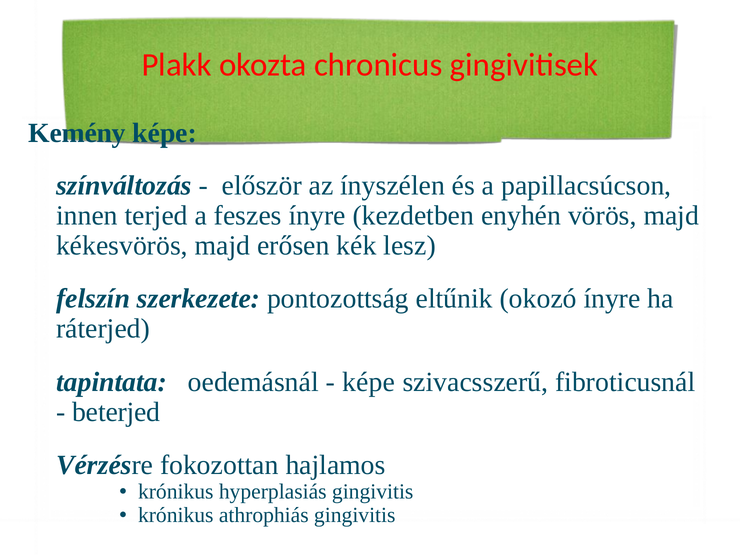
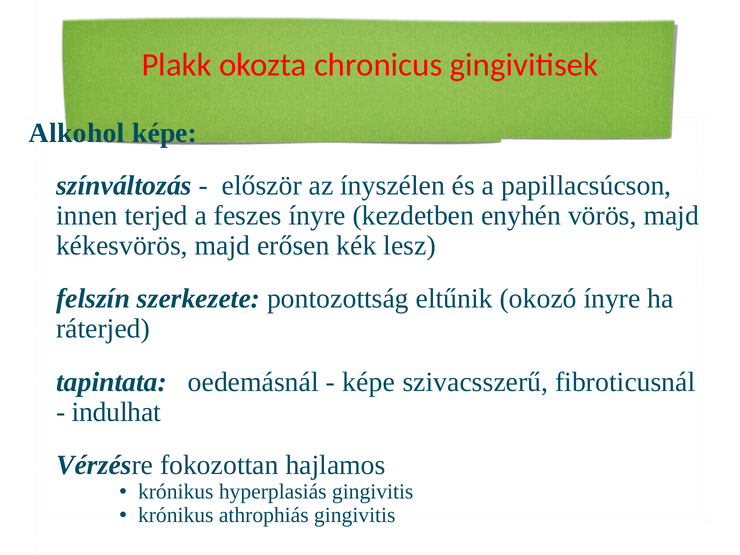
Kemény: Kemény -> Alkohol
beterjed: beterjed -> indulhat
